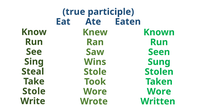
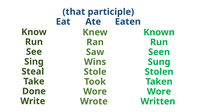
true: true -> that
Stole at (34, 91): Stole -> Done
